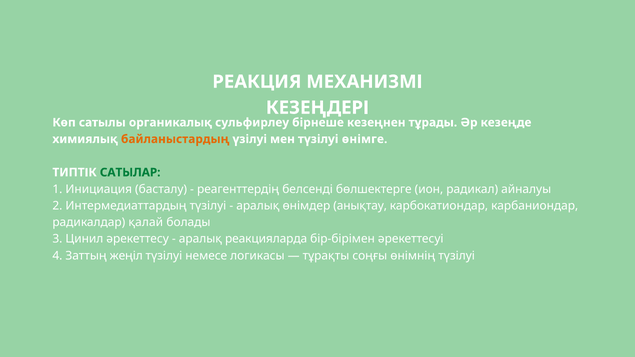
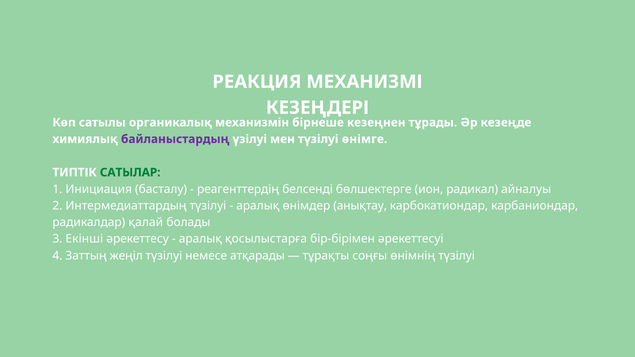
сульфирлеу: сульфирлеу -> механизмін
байланыстардың colour: orange -> purple
Цинил: Цинил -> Екінші
реакцияларда: реакцияларда -> қосылыстарға
логикасы: логикасы -> атқарады
